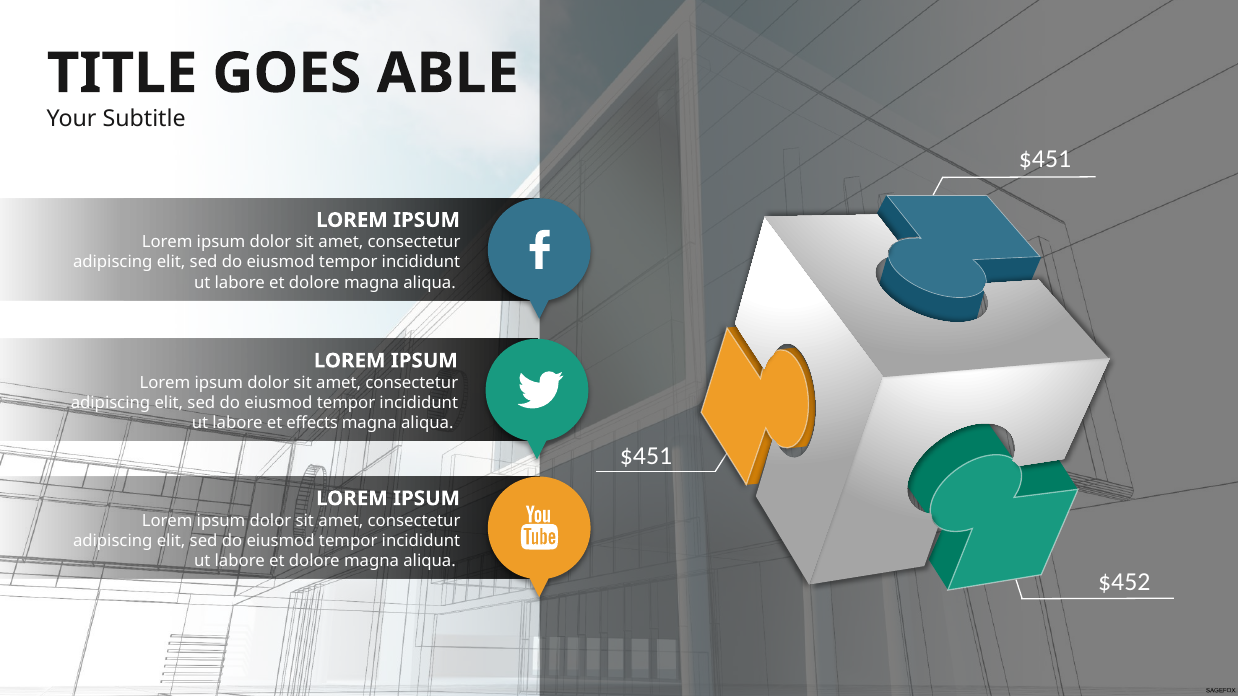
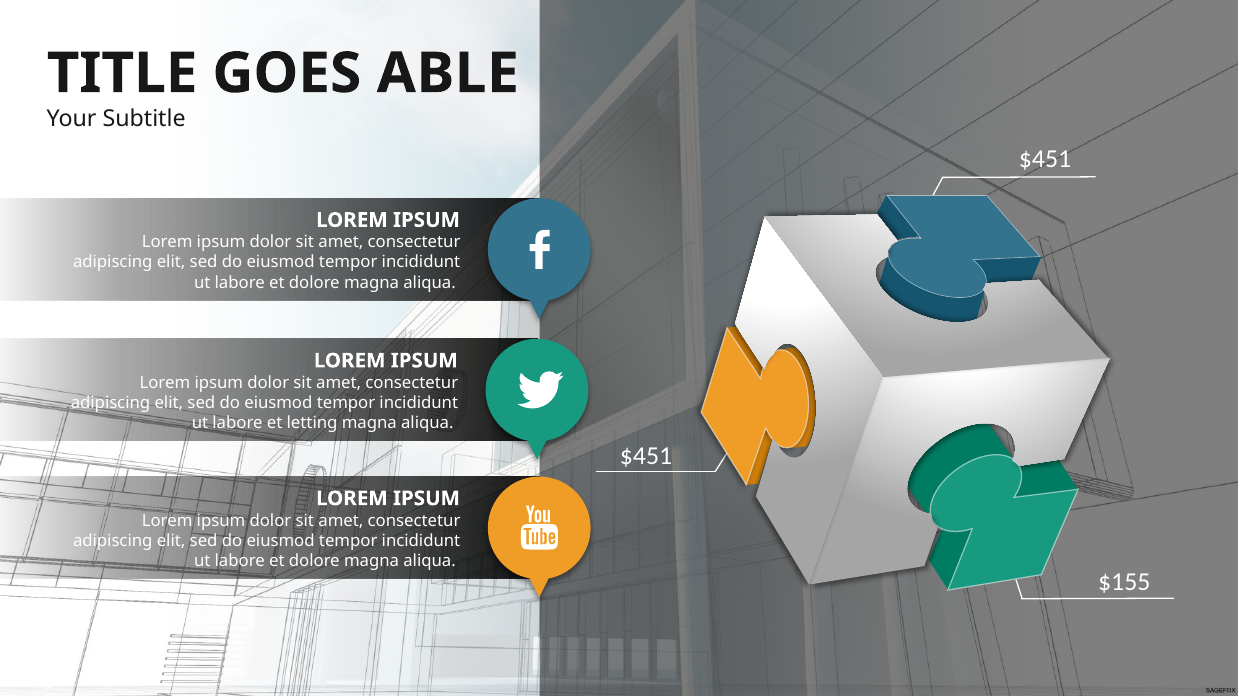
effects: effects -> letting
$452: $452 -> $155
